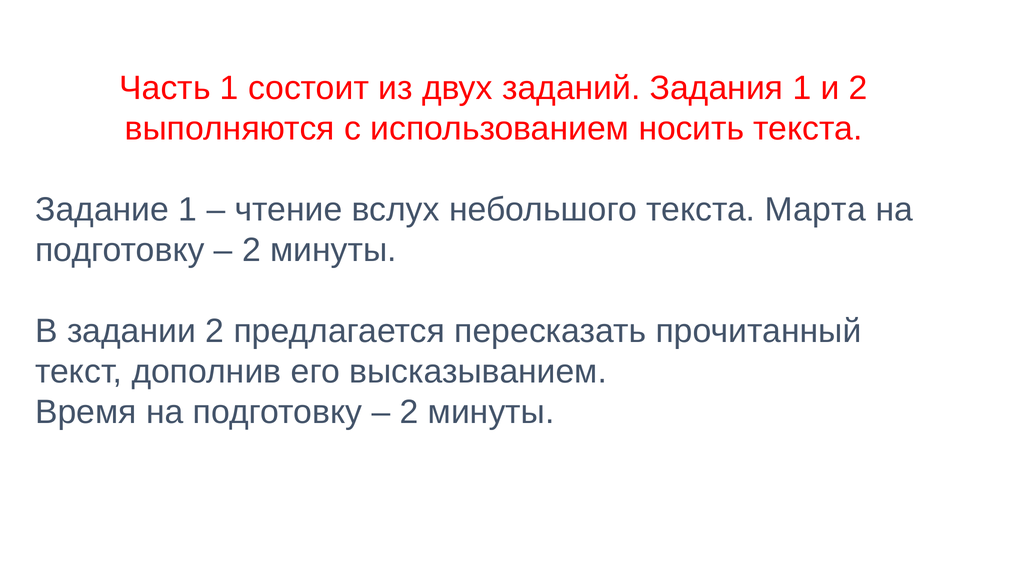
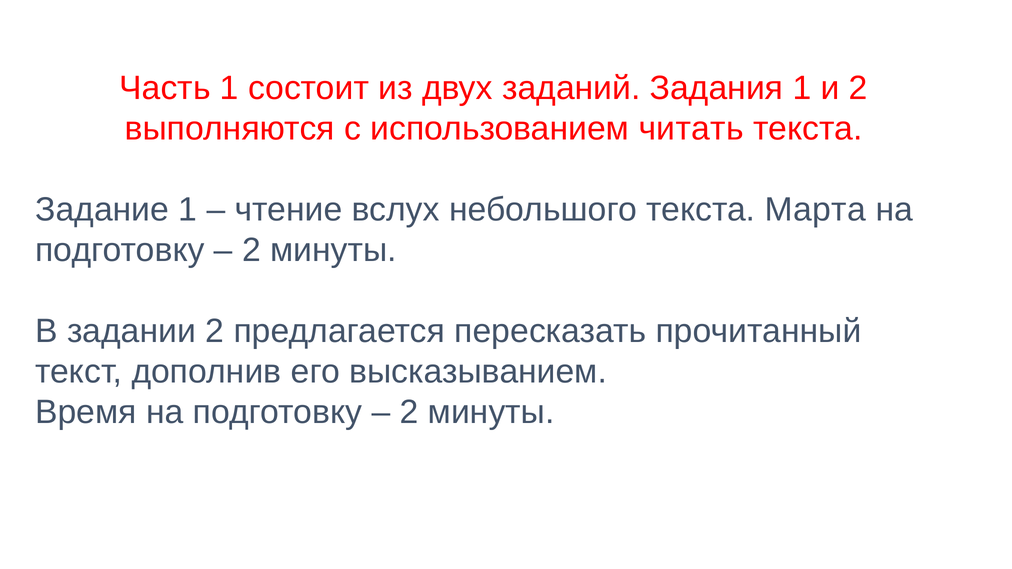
носить: носить -> читать
